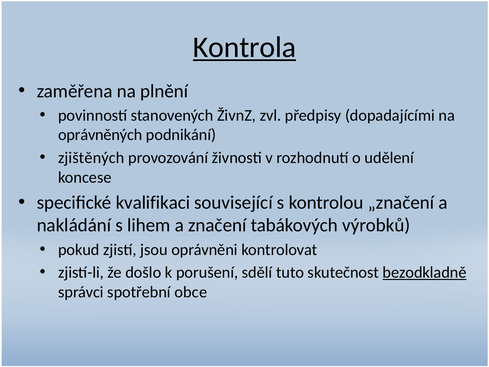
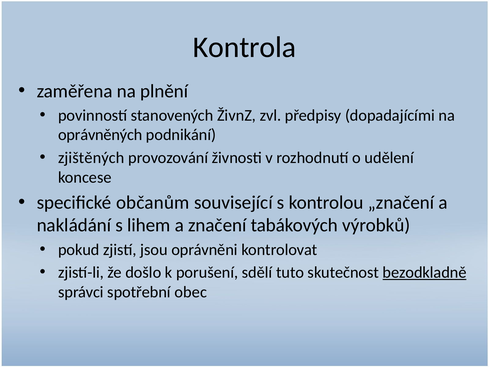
Kontrola underline: present -> none
kvalifikaci: kvalifikaci -> občanům
obce: obce -> obec
